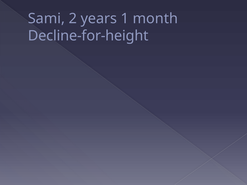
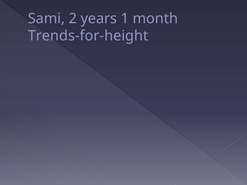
Decline-for-height: Decline-for-height -> Trends-for-height
